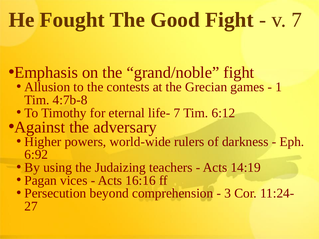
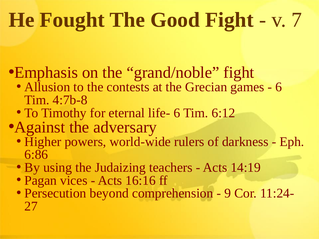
1 at (279, 87): 1 -> 6
life- 7: 7 -> 6
6:92: 6:92 -> 6:86
3: 3 -> 9
